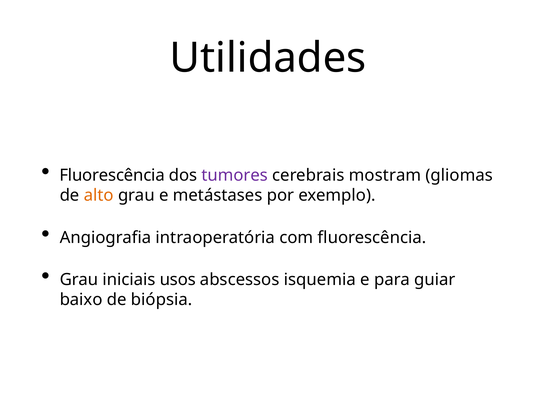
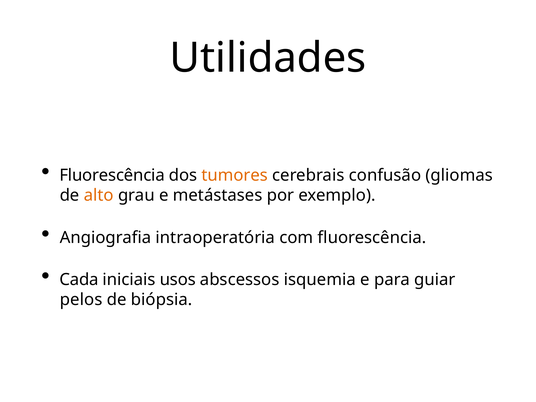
tumores colour: purple -> orange
mostram: mostram -> confusão
Grau at (79, 280): Grau -> Cada
baixo: baixo -> pelos
